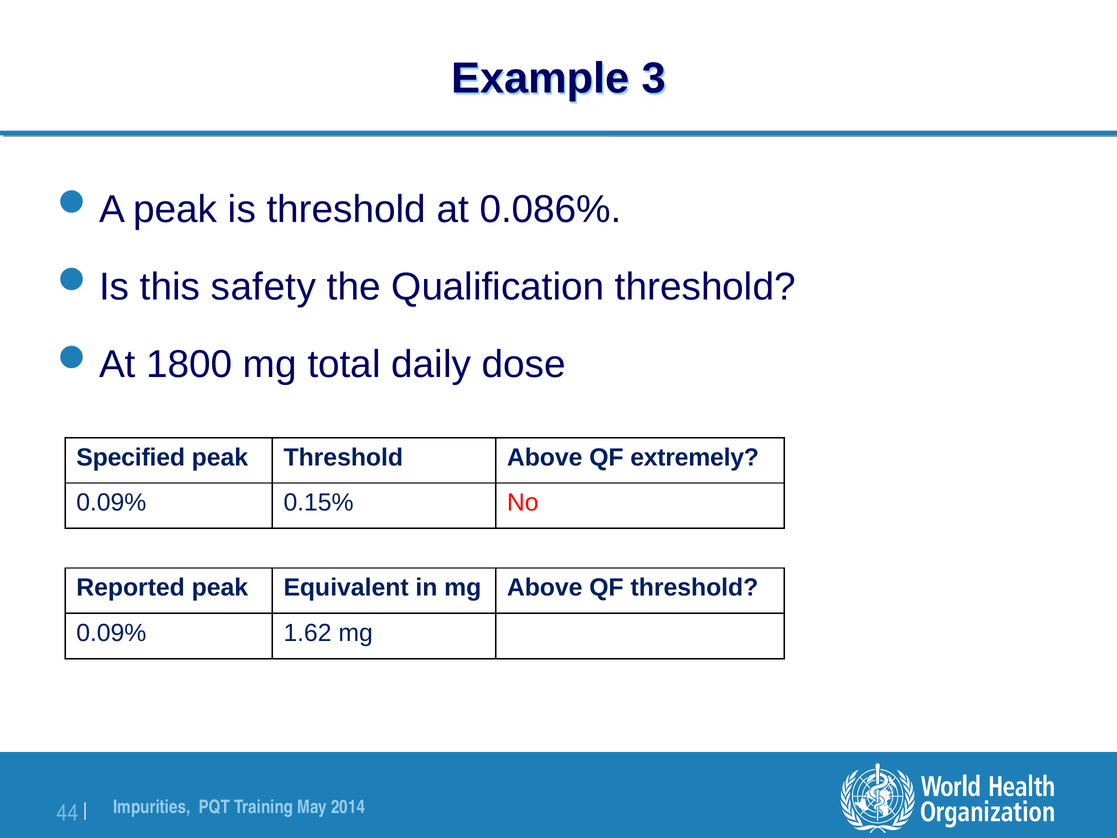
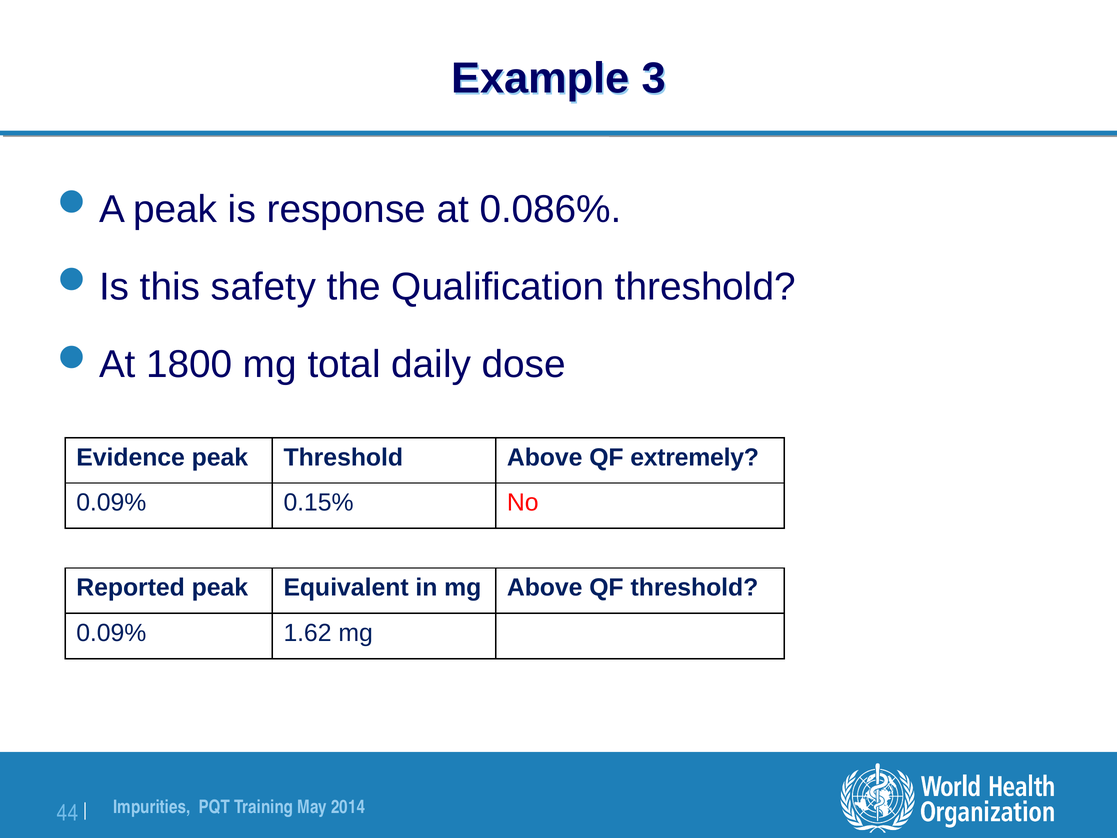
is threshold: threshold -> response
Specified: Specified -> Evidence
